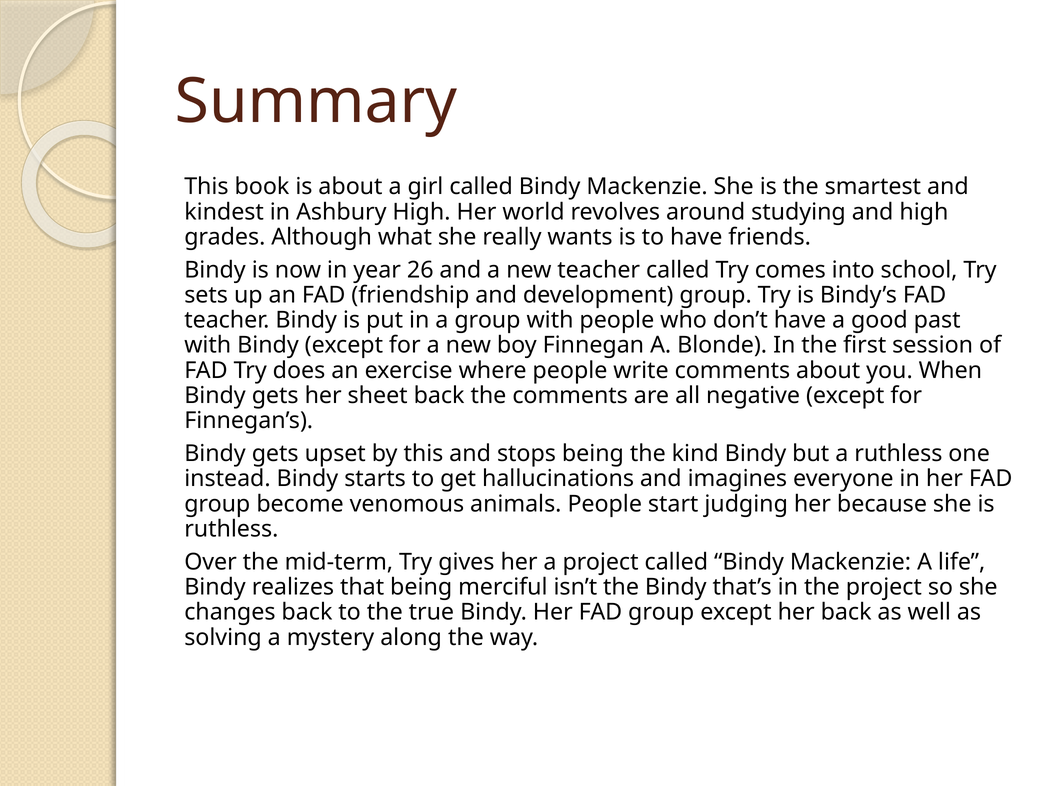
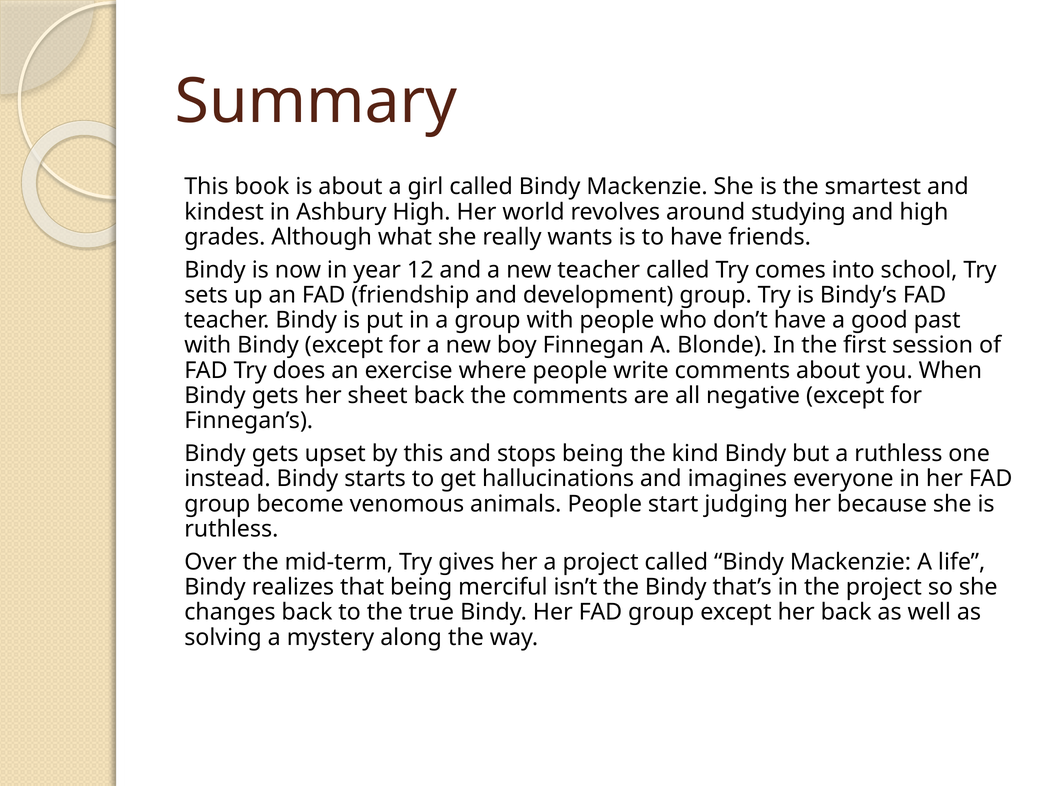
26: 26 -> 12
